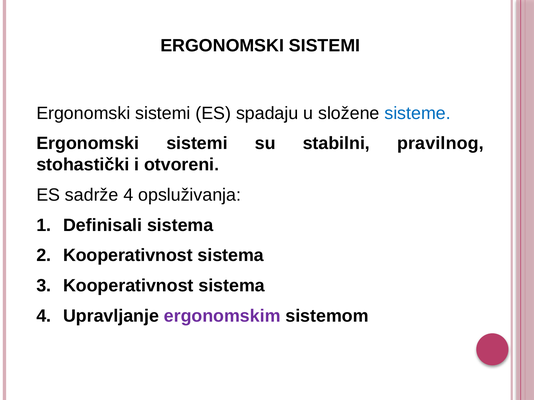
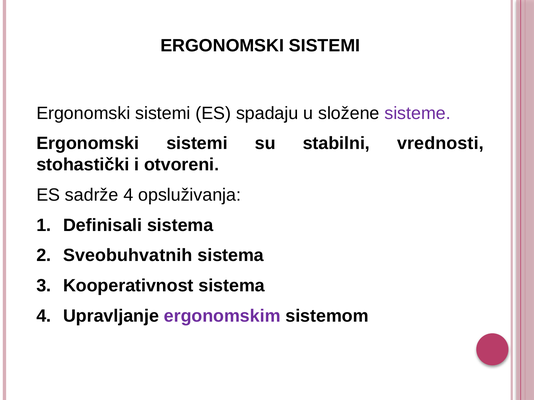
sisteme colour: blue -> purple
pravilnog: pravilnog -> vrednosti
Kooperativnost at (128, 256): Kooperativnost -> Sveobuhvatnih
